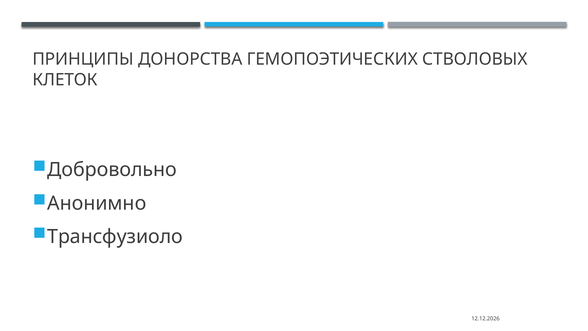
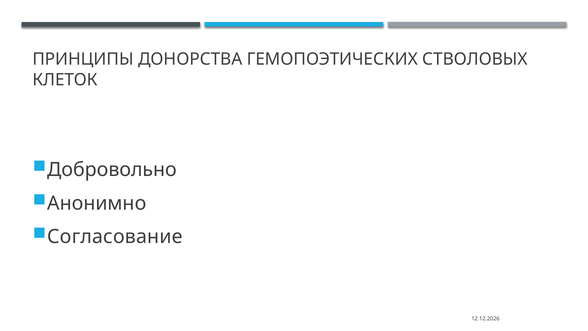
Трансфузиоло: Трансфузиоло -> Согласование
